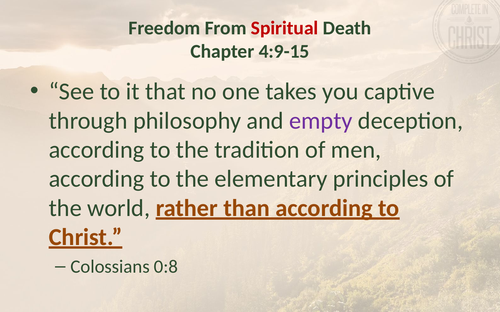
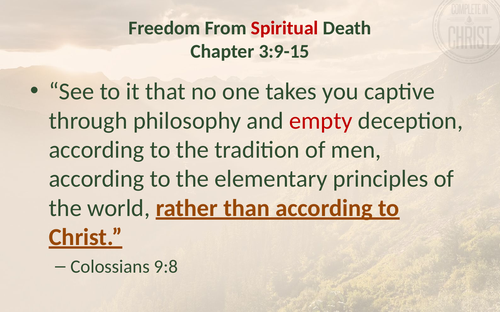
4:9-15: 4:9-15 -> 3:9-15
empty colour: purple -> red
0:8: 0:8 -> 9:8
